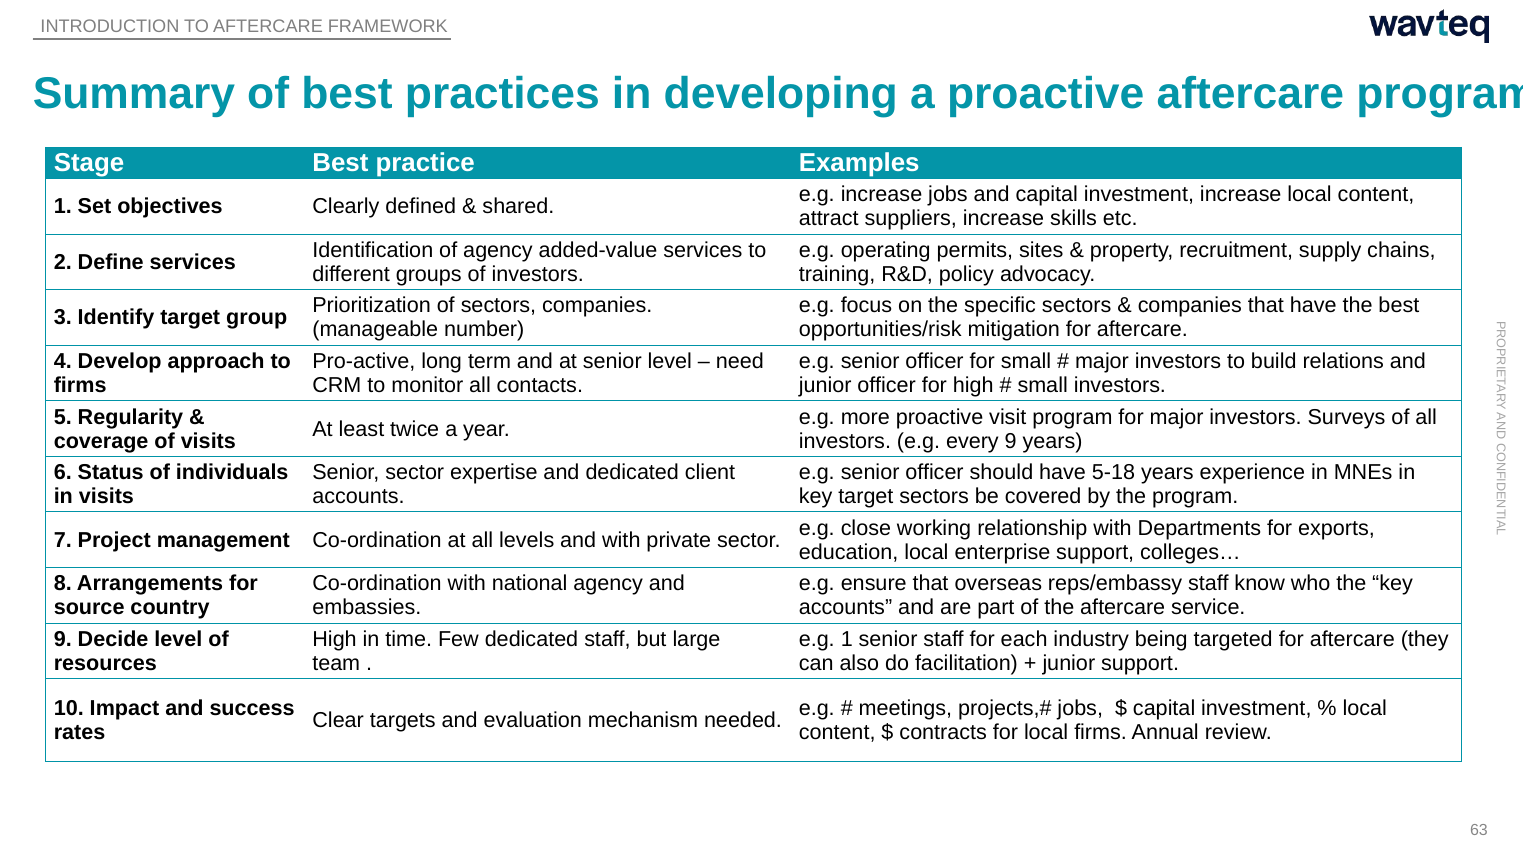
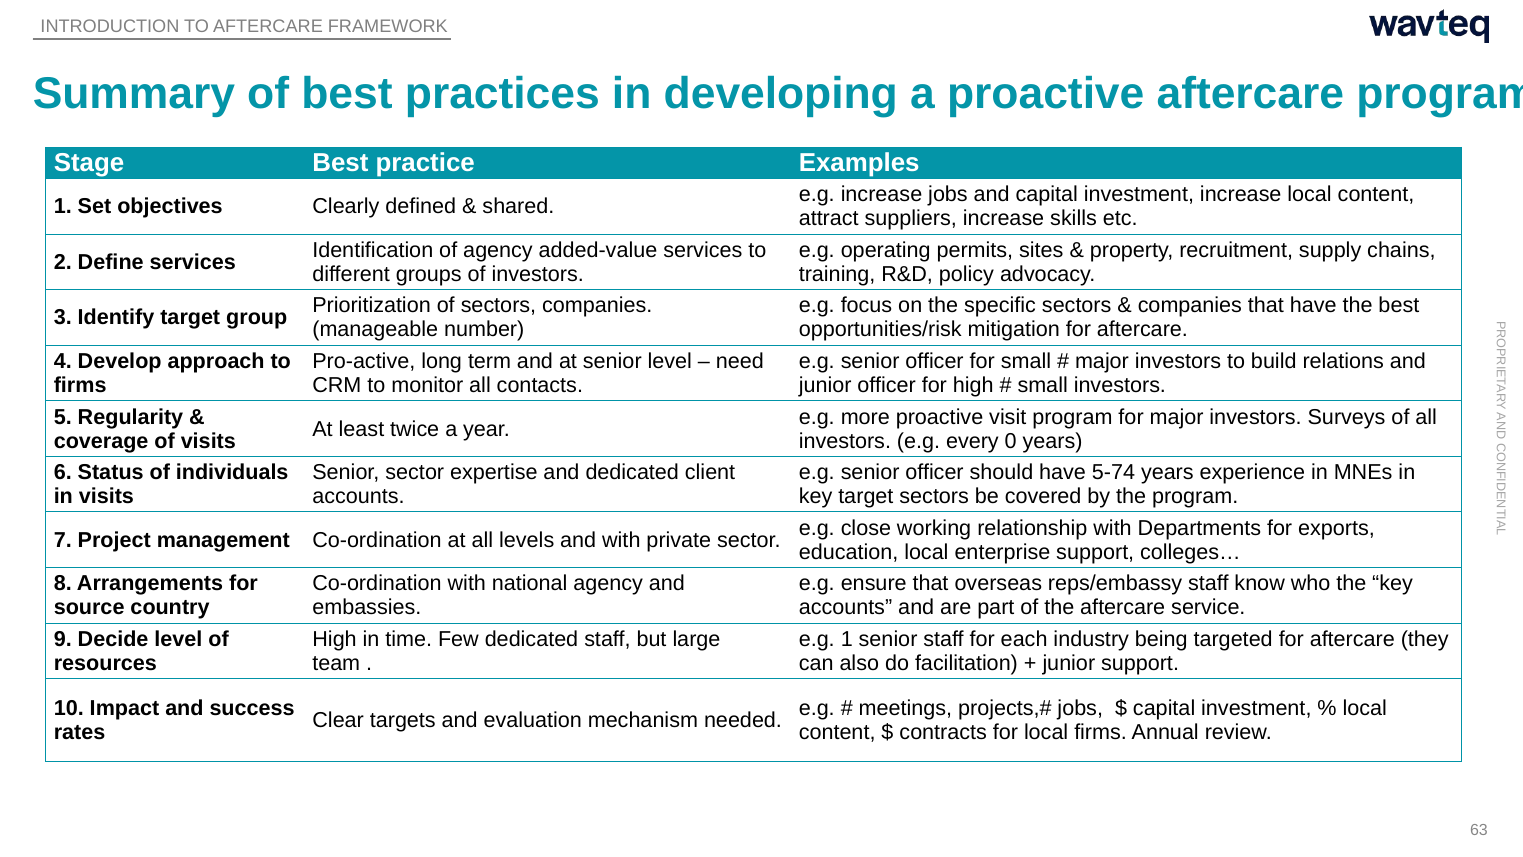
every 9: 9 -> 0
5-18: 5-18 -> 5-74
